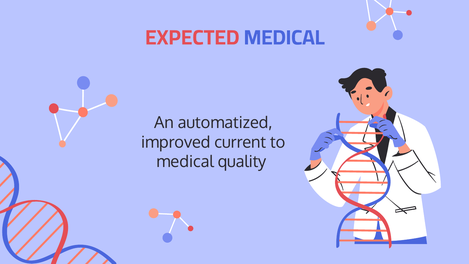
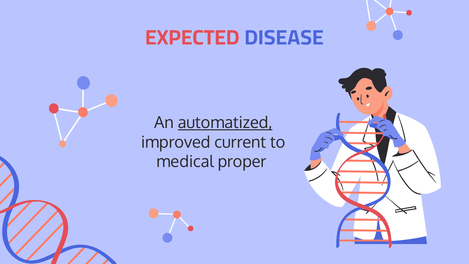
EXPECTED MEDICAL: MEDICAL -> DISEASE
automatized underline: none -> present
quality: quality -> proper
